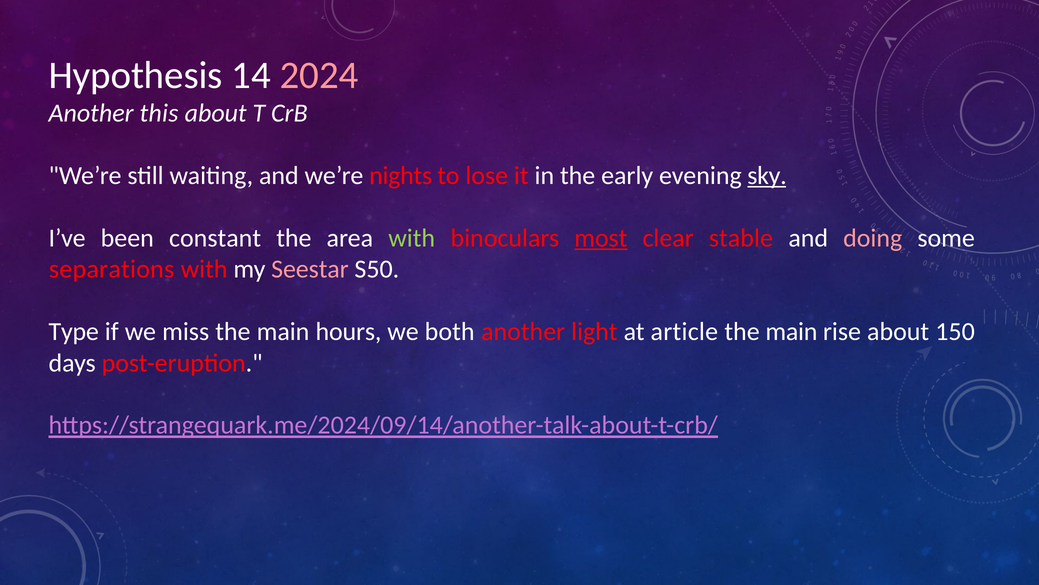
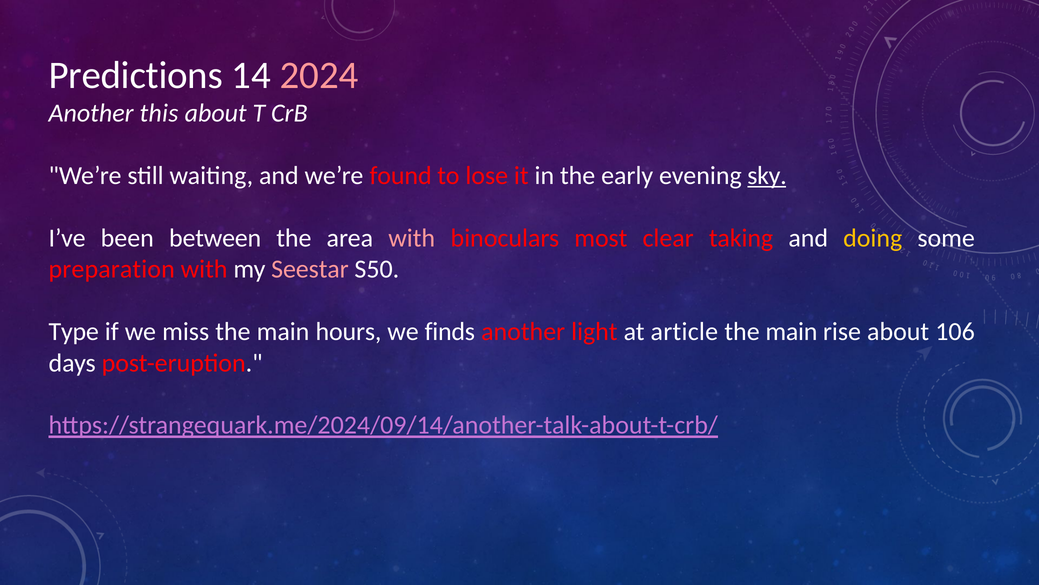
Hypothesis: Hypothesis -> Predictions
nights: nights -> found
constant: constant -> between
with at (412, 238) colour: light green -> pink
most underline: present -> none
stable: stable -> taking
doing colour: pink -> yellow
separations: separations -> preparation
both: both -> finds
150: 150 -> 106
